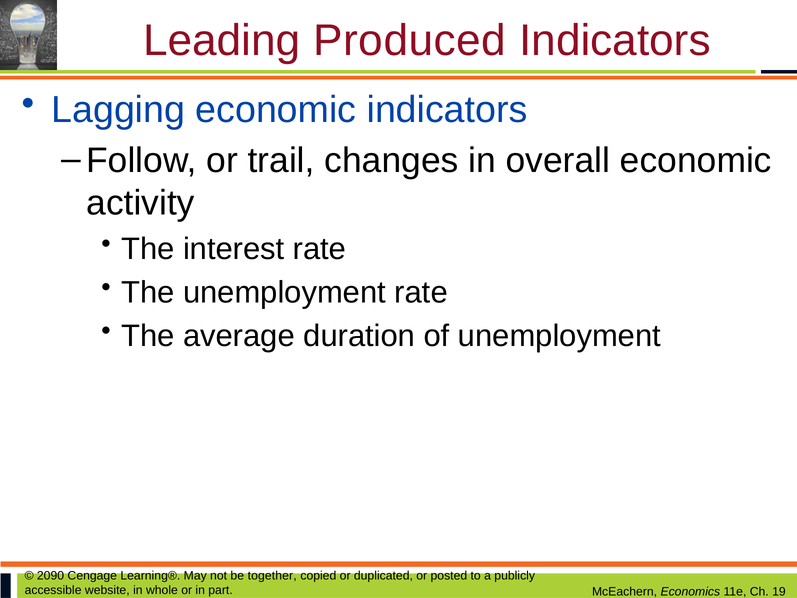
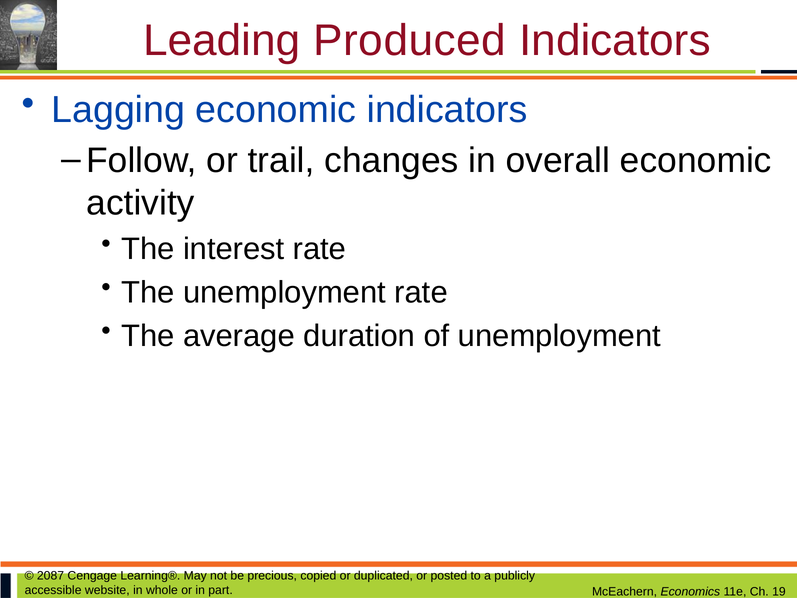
2090: 2090 -> 2087
together: together -> precious
